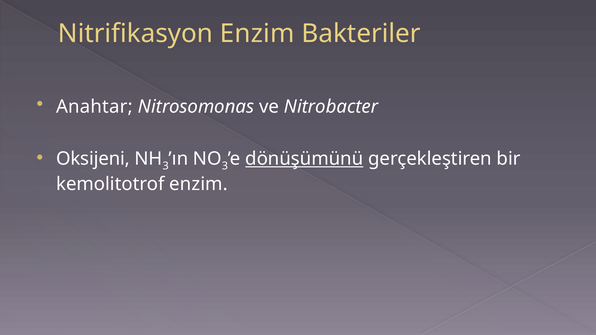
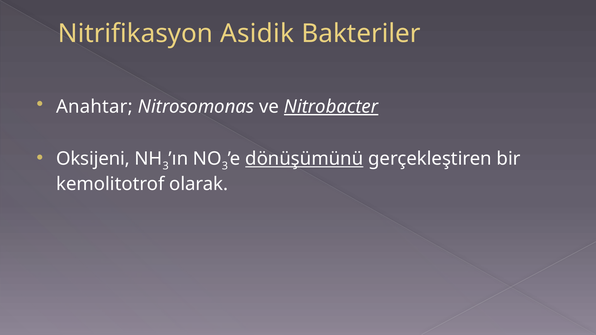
Nitrifikasyon Enzim: Enzim -> Asidik
Nitrobacter underline: none -> present
kemolitotrof enzim: enzim -> olarak
